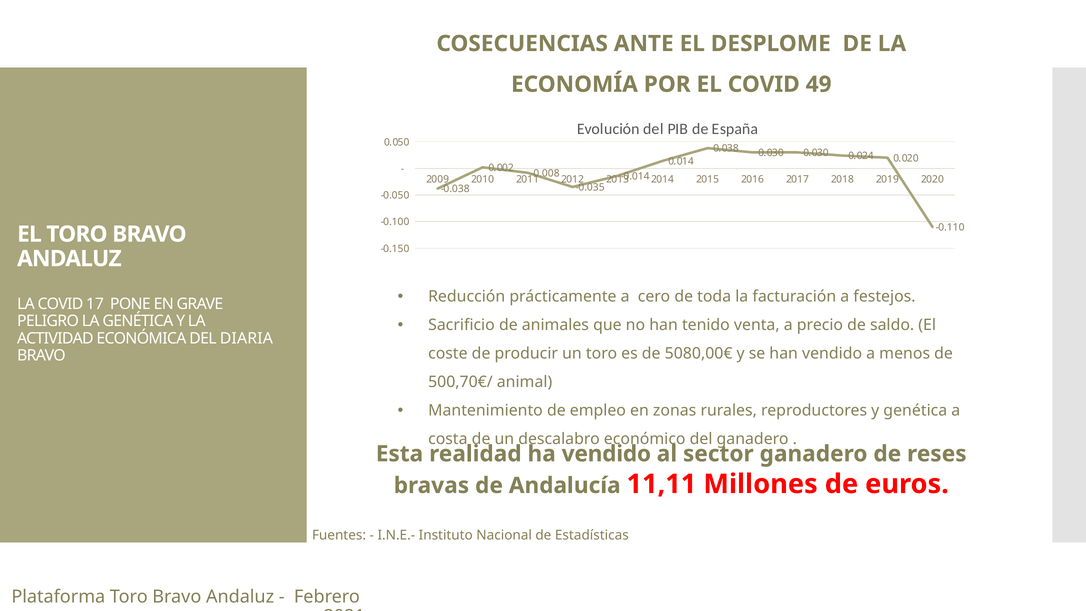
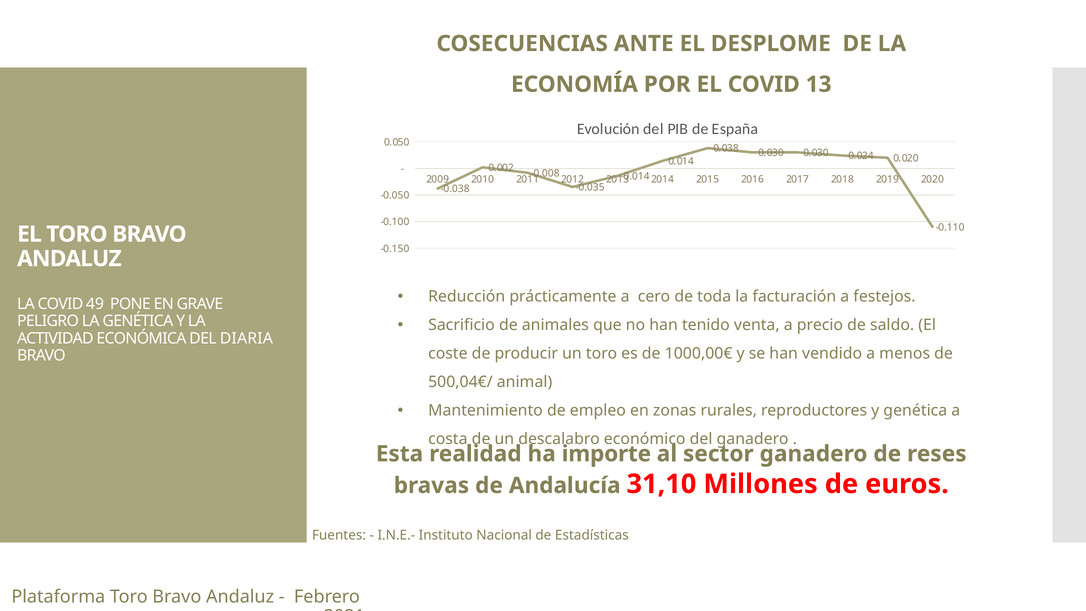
49: 49 -> 13
17: 17 -> 49
5080,00€: 5080,00€ -> 1000,00€
500,70€/: 500,70€/ -> 500,04€/
ha vendido: vendido -> importe
11,11: 11,11 -> 31,10
